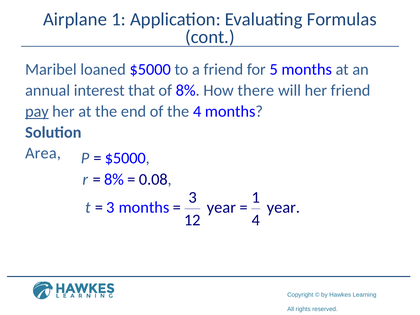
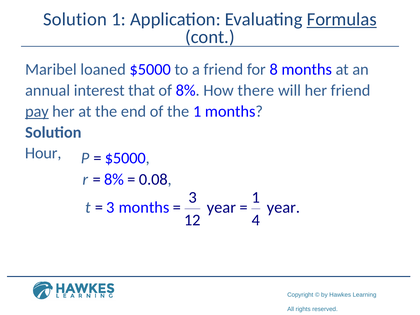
Airplane at (75, 19): Airplane -> Solution
Formulas underline: none -> present
5: 5 -> 8
the 4: 4 -> 1
Area: Area -> Hour
